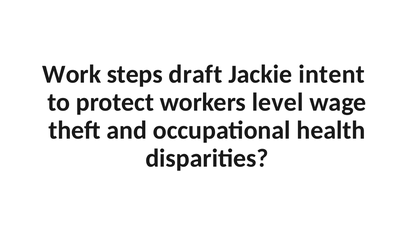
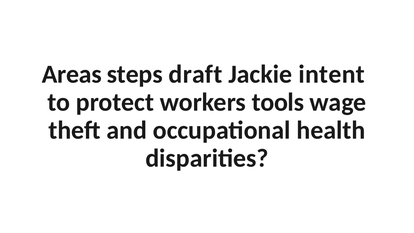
Work: Work -> Areas
level: level -> tools
